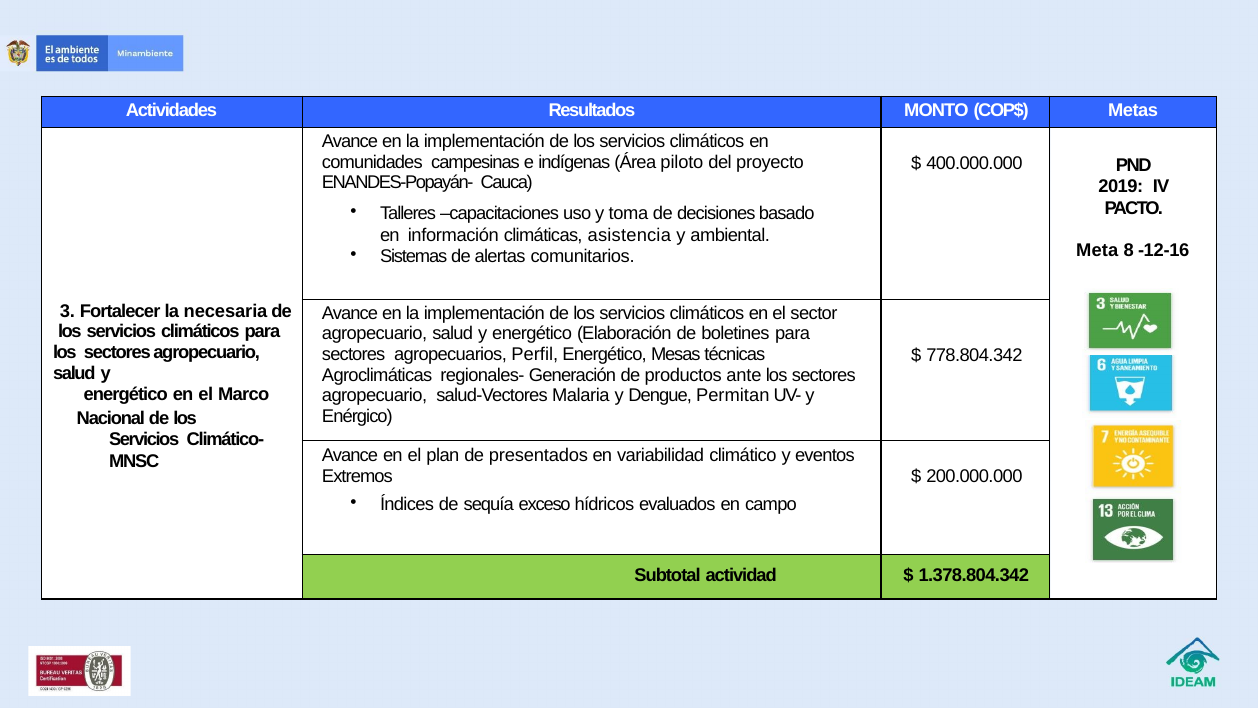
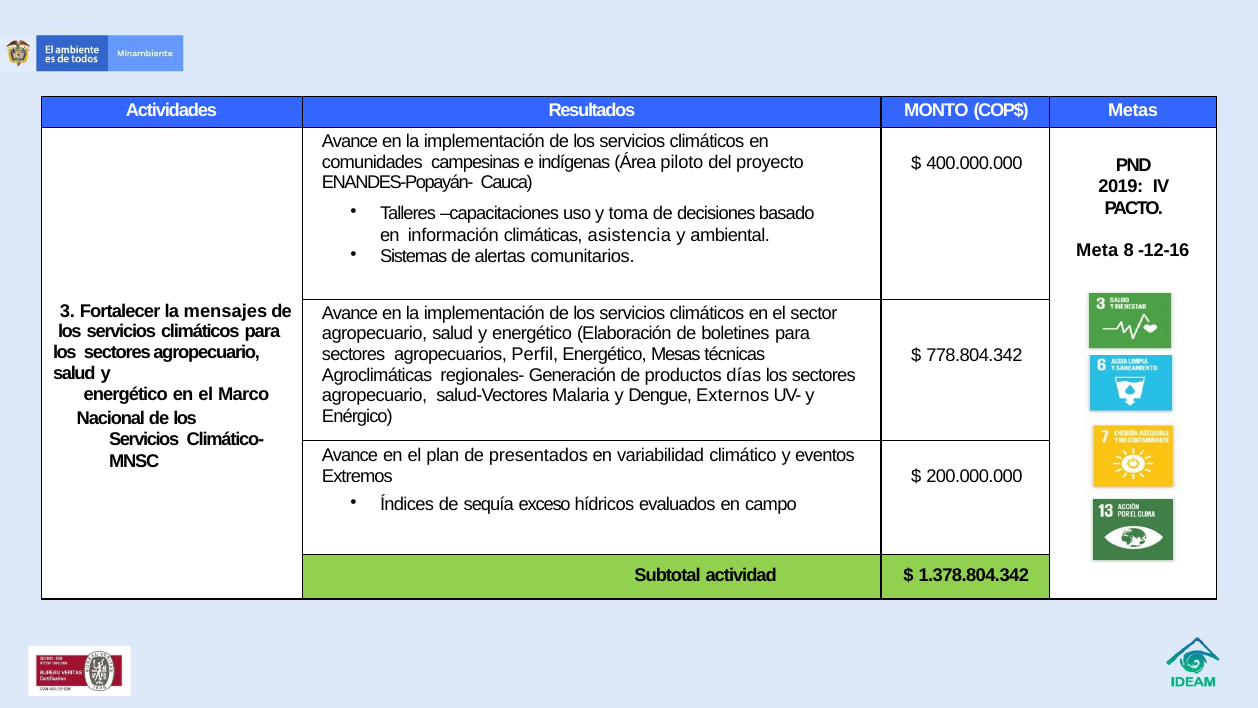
necesaria: necesaria -> mensajes
ante: ante -> días
Permitan: Permitan -> Externos
